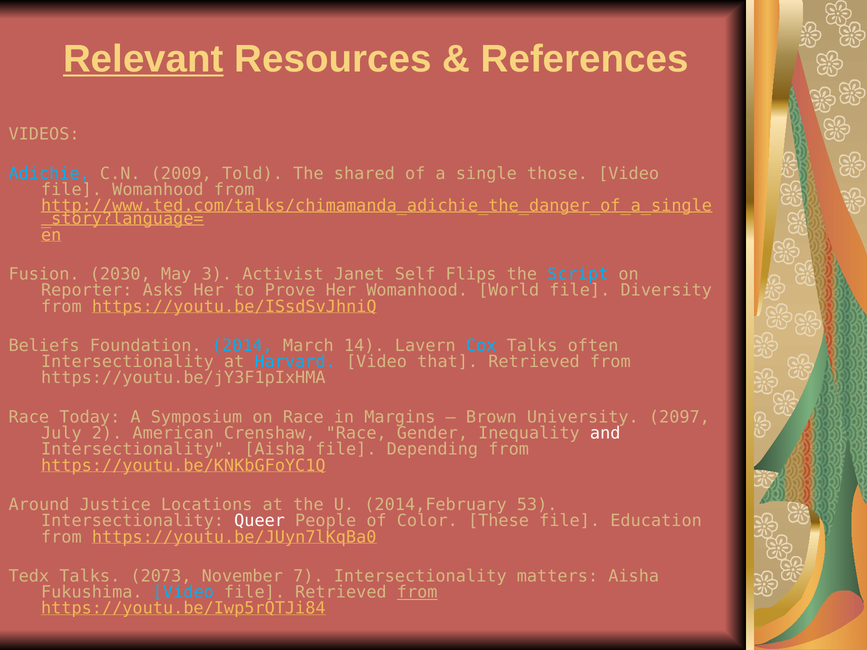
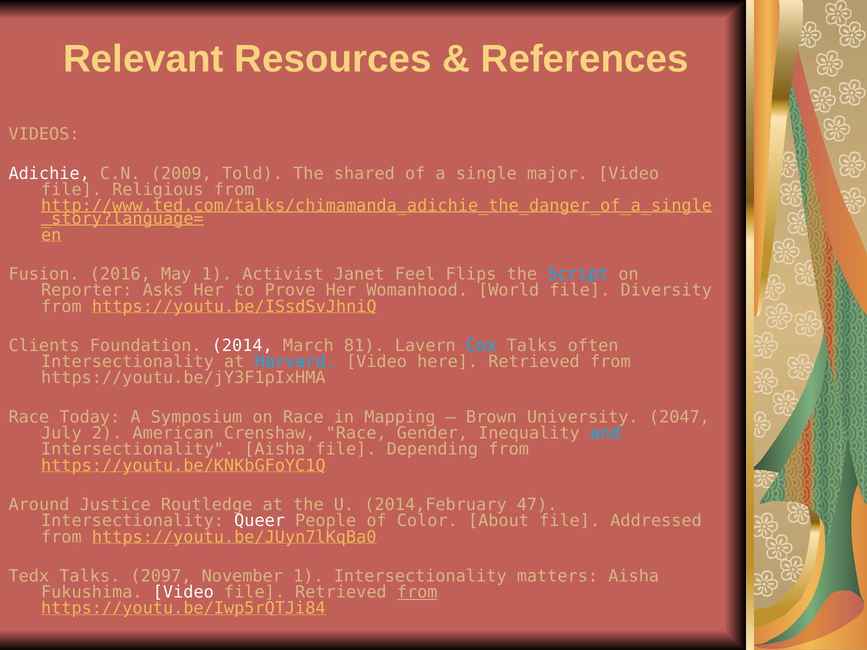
Relevant underline: present -> none
Adichie colour: light blue -> white
those: those -> major
file Womanhood: Womanhood -> Religious
2030: 2030 -> 2016
May 3: 3 -> 1
Self: Self -> Feel
Beliefs: Beliefs -> Clients
2014 colour: light blue -> white
14: 14 -> 81
that: that -> here
Margins: Margins -> Mapping
2097: 2097 -> 2047
and colour: white -> light blue
Locations: Locations -> Routledge
53: 53 -> 47
These: These -> About
Education: Education -> Addressed
2073: 2073 -> 2097
November 7: 7 -> 1
Video at (183, 592) colour: light blue -> white
